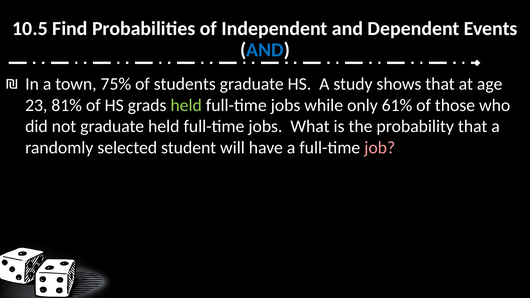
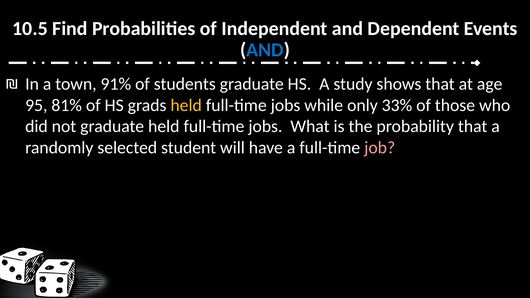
75%: 75% -> 91%
23: 23 -> 95
held at (186, 105) colour: light green -> yellow
61%: 61% -> 33%
